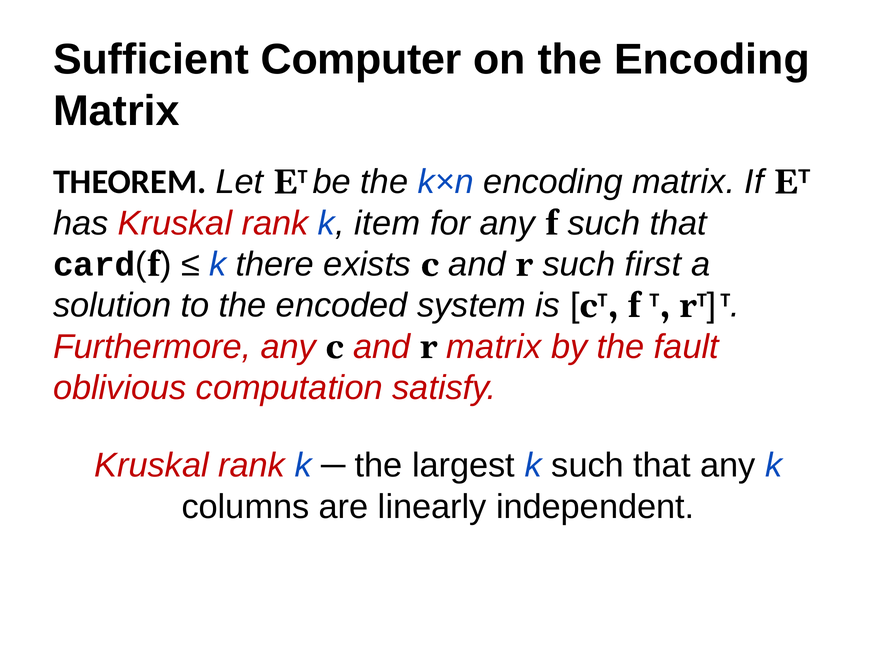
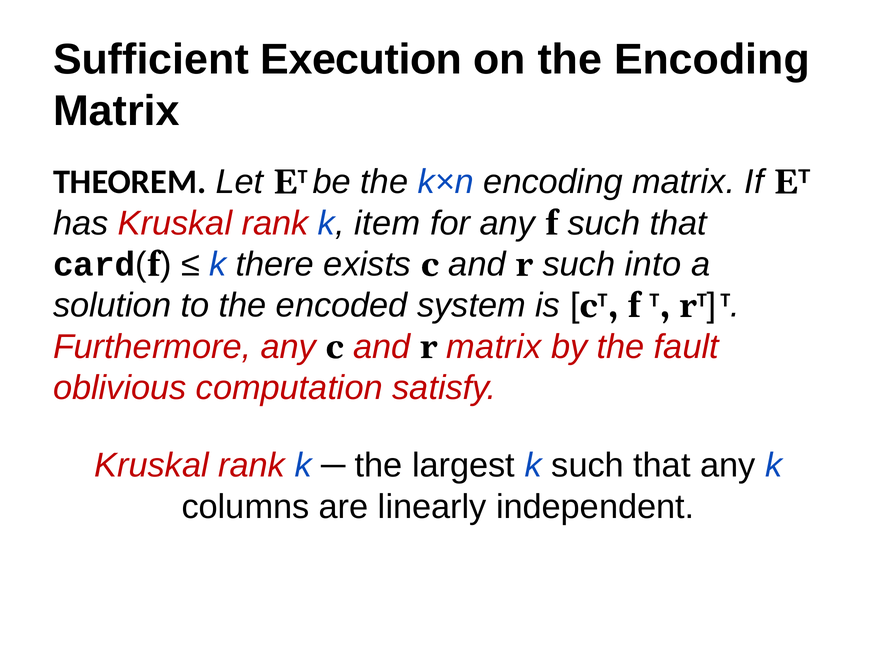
Computer: Computer -> Execution
first: first -> into
